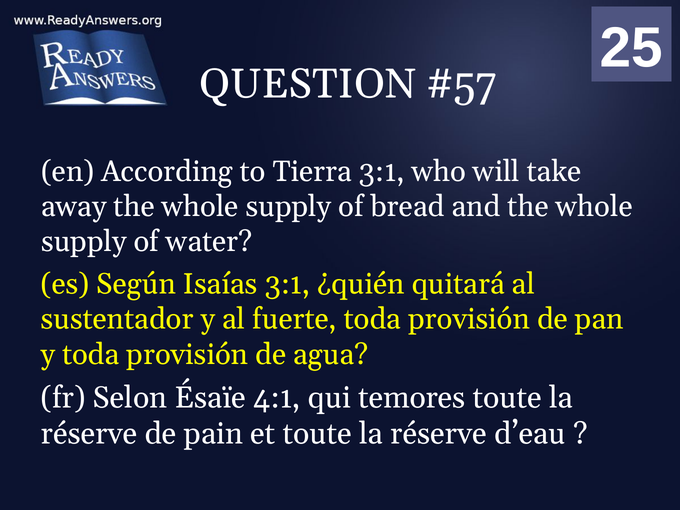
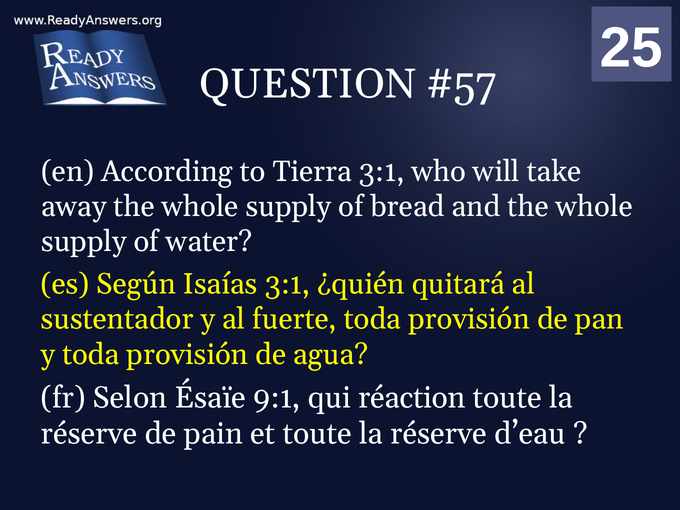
4:1: 4:1 -> 9:1
temores: temores -> réaction
